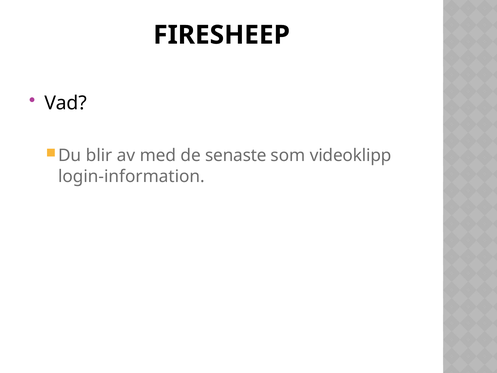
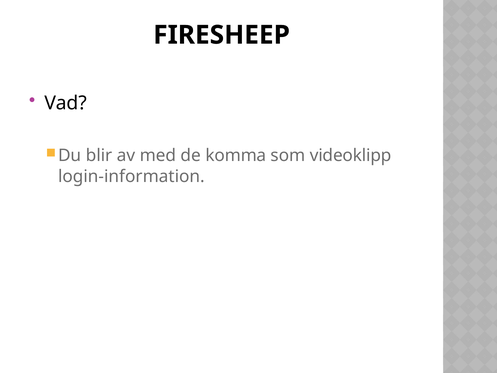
senaste: senaste -> komma
